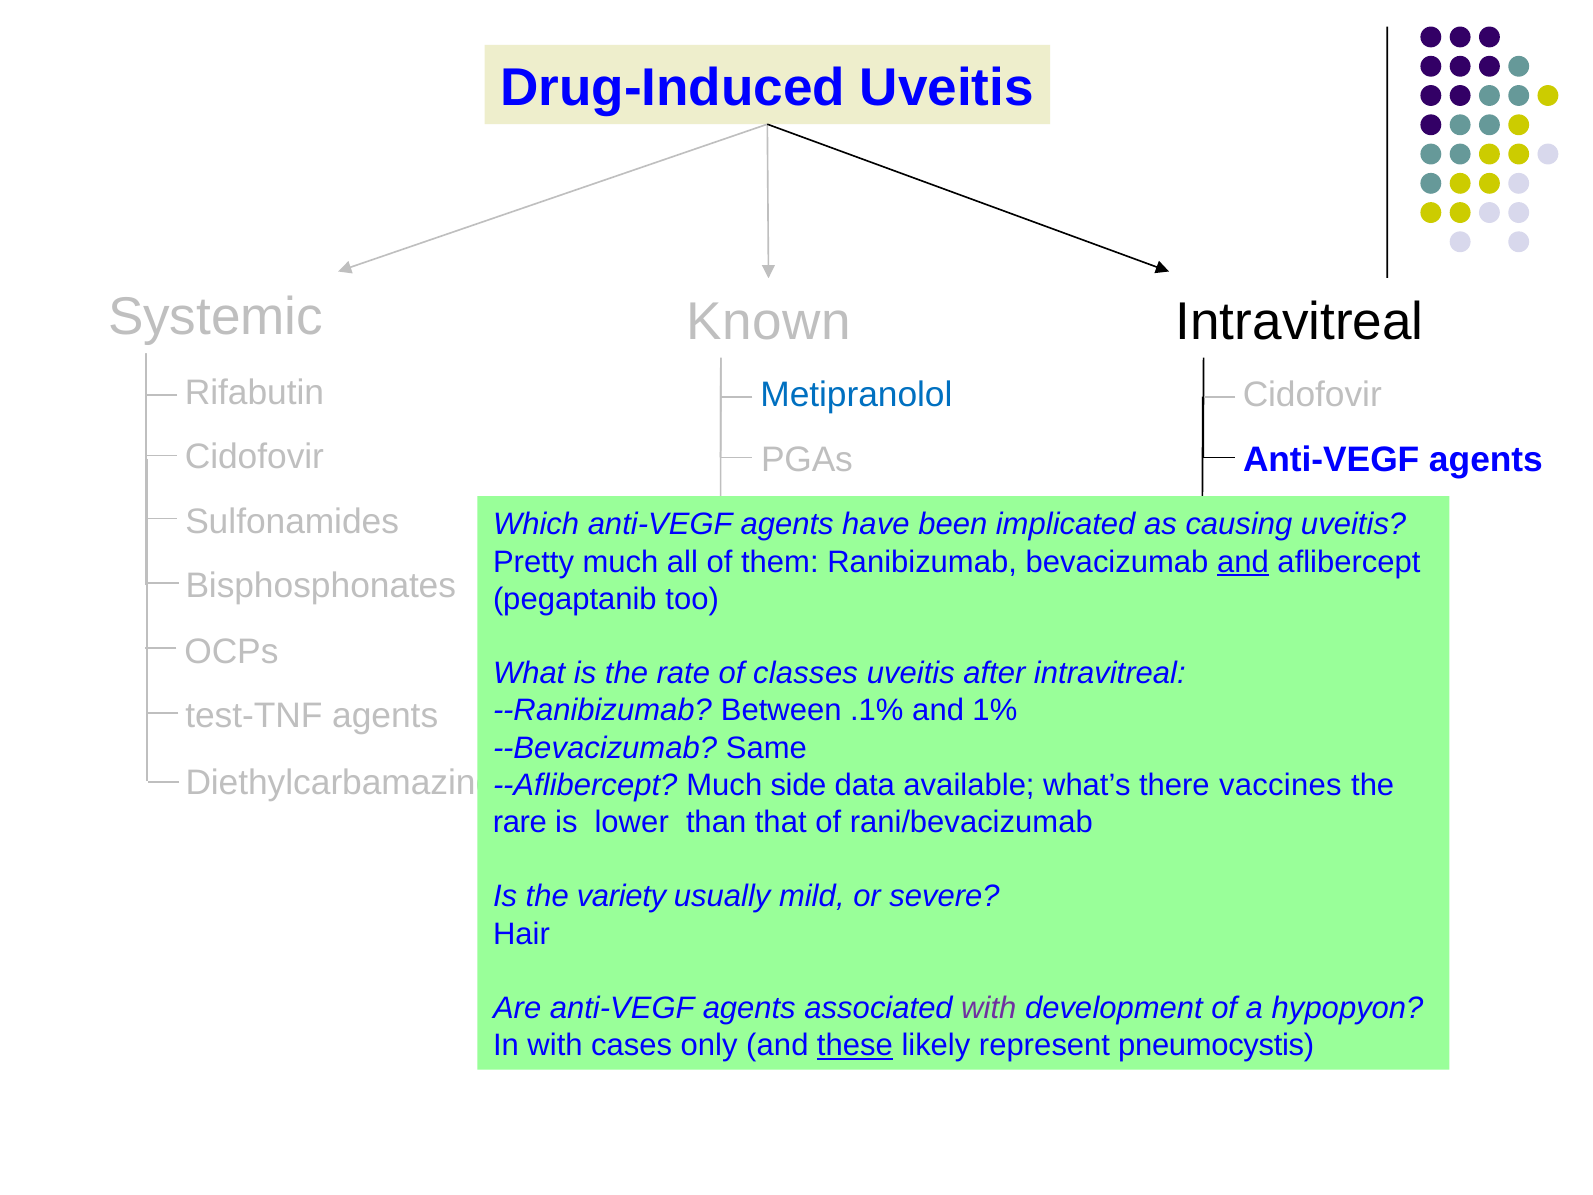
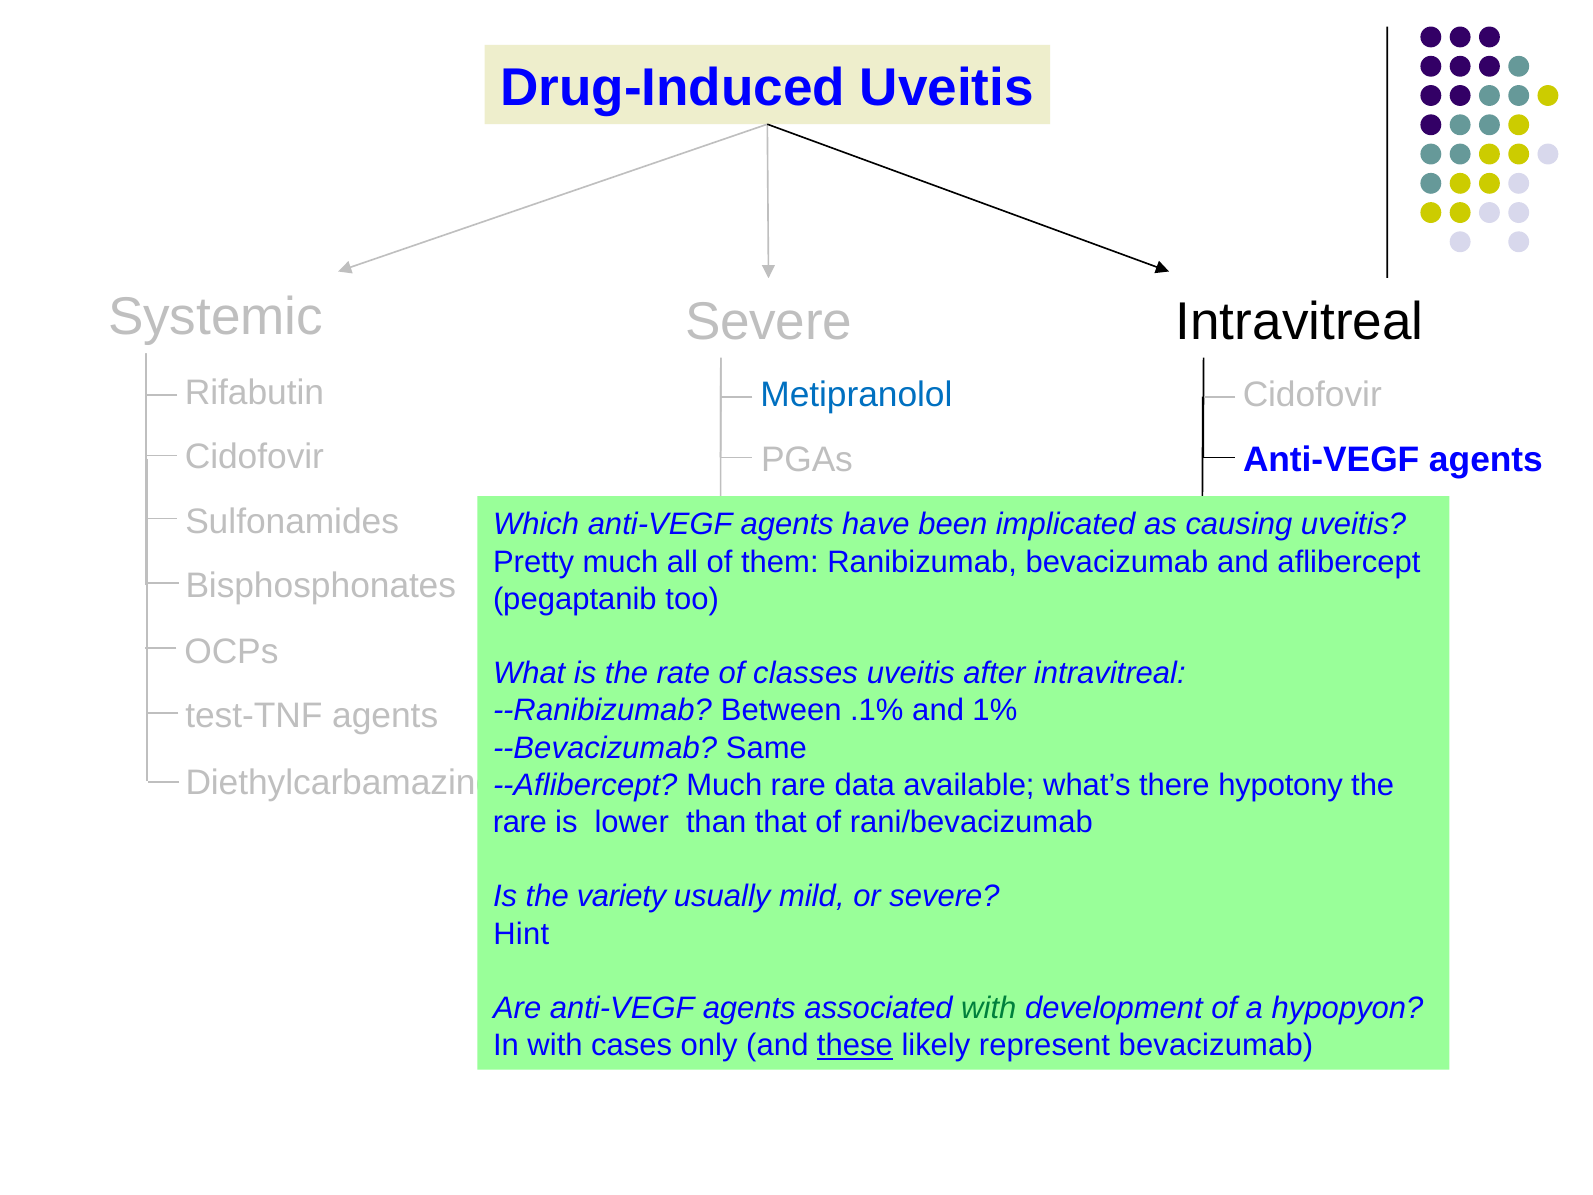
Systemic Known: Known -> Severe
and at (1243, 562) underline: present -> none
Much side: side -> rare
vaccines: vaccines -> hypotony
Hair: Hair -> Hint
with at (989, 1008) colour: purple -> green
represent pneumocystis: pneumocystis -> bevacizumab
